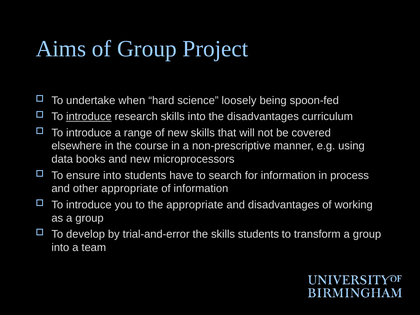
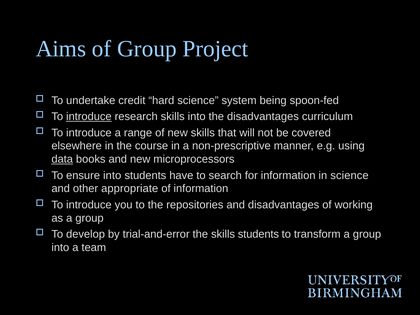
when: when -> credit
loosely: loosely -> system
data underline: none -> present
in process: process -> science
the appropriate: appropriate -> repositories
